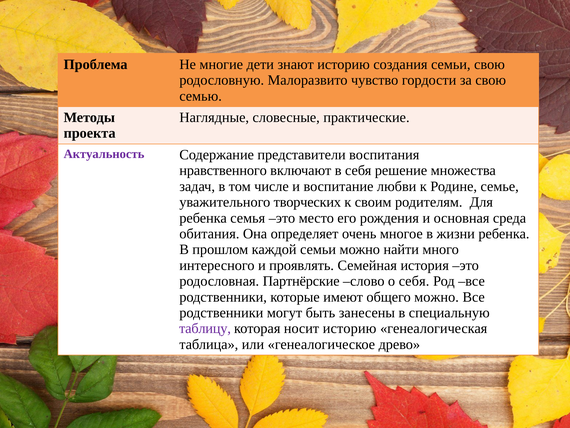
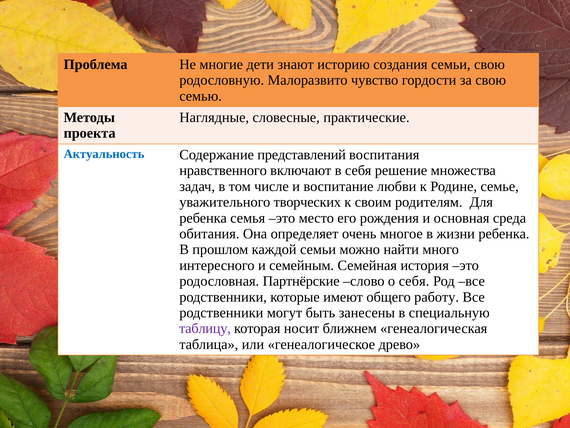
Актуальность colour: purple -> blue
представители: представители -> представлений
проявлять: проявлять -> семейным
общего можно: можно -> работу
носит историю: историю -> ближнем
